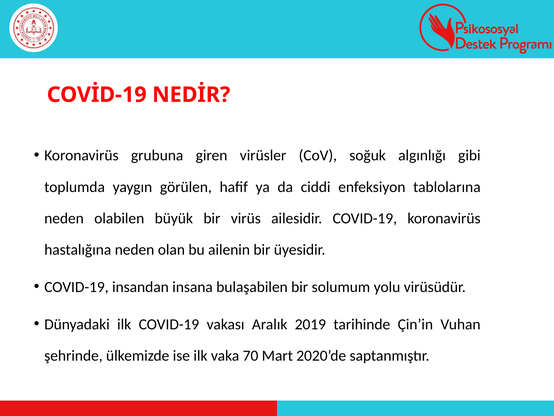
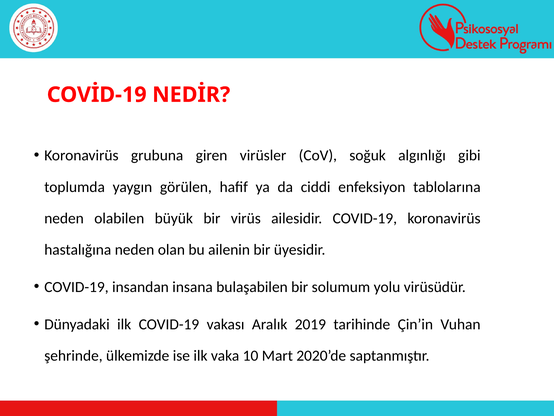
70: 70 -> 10
